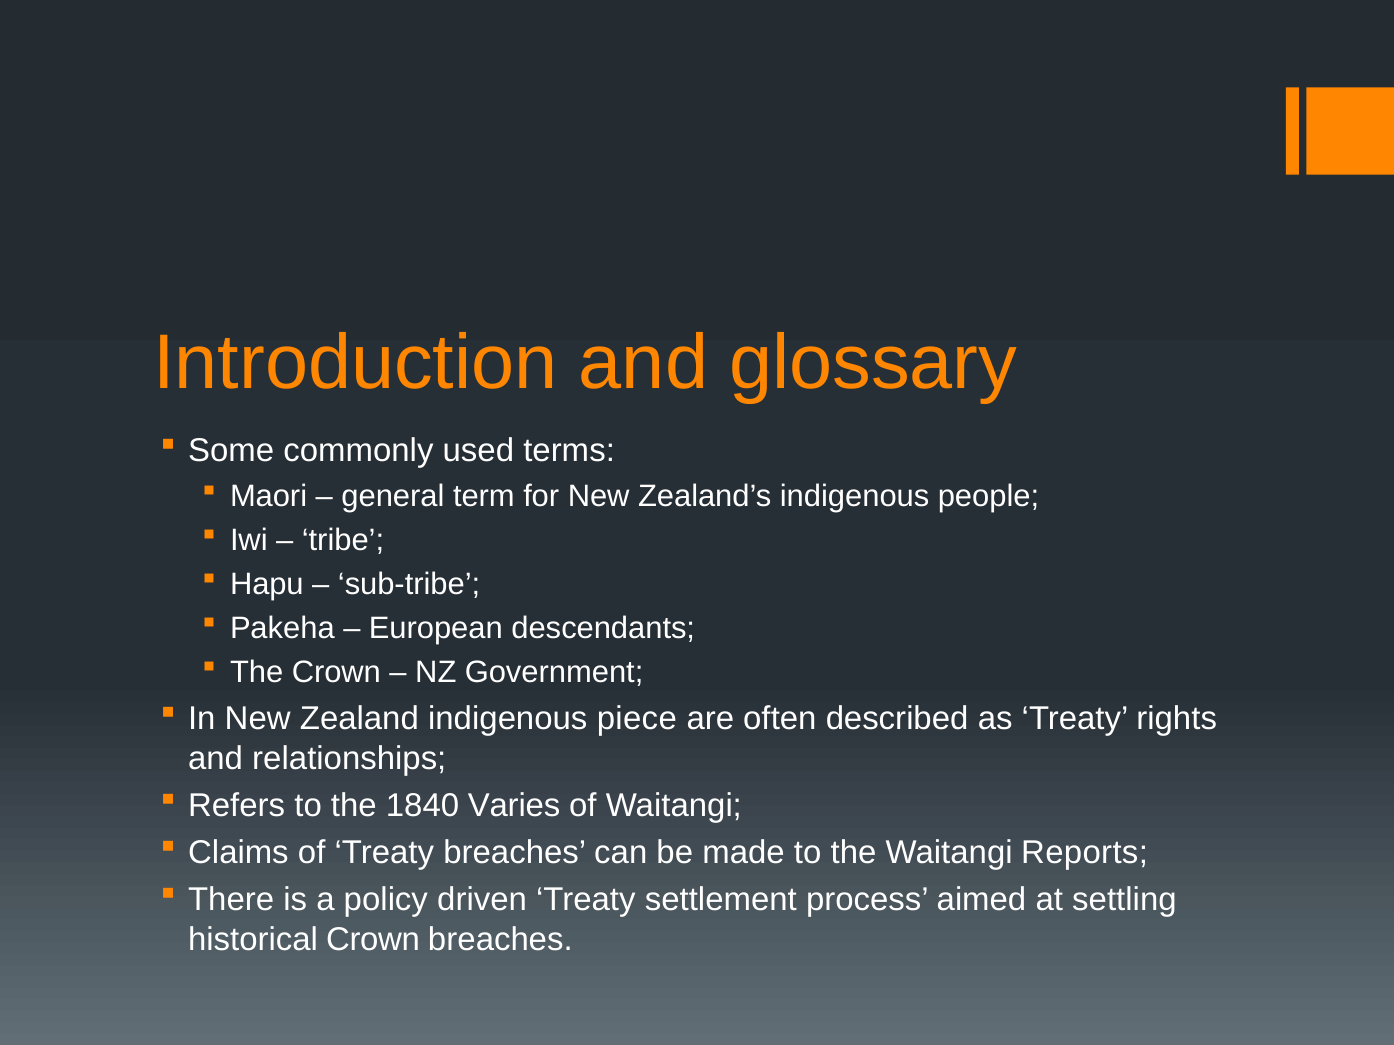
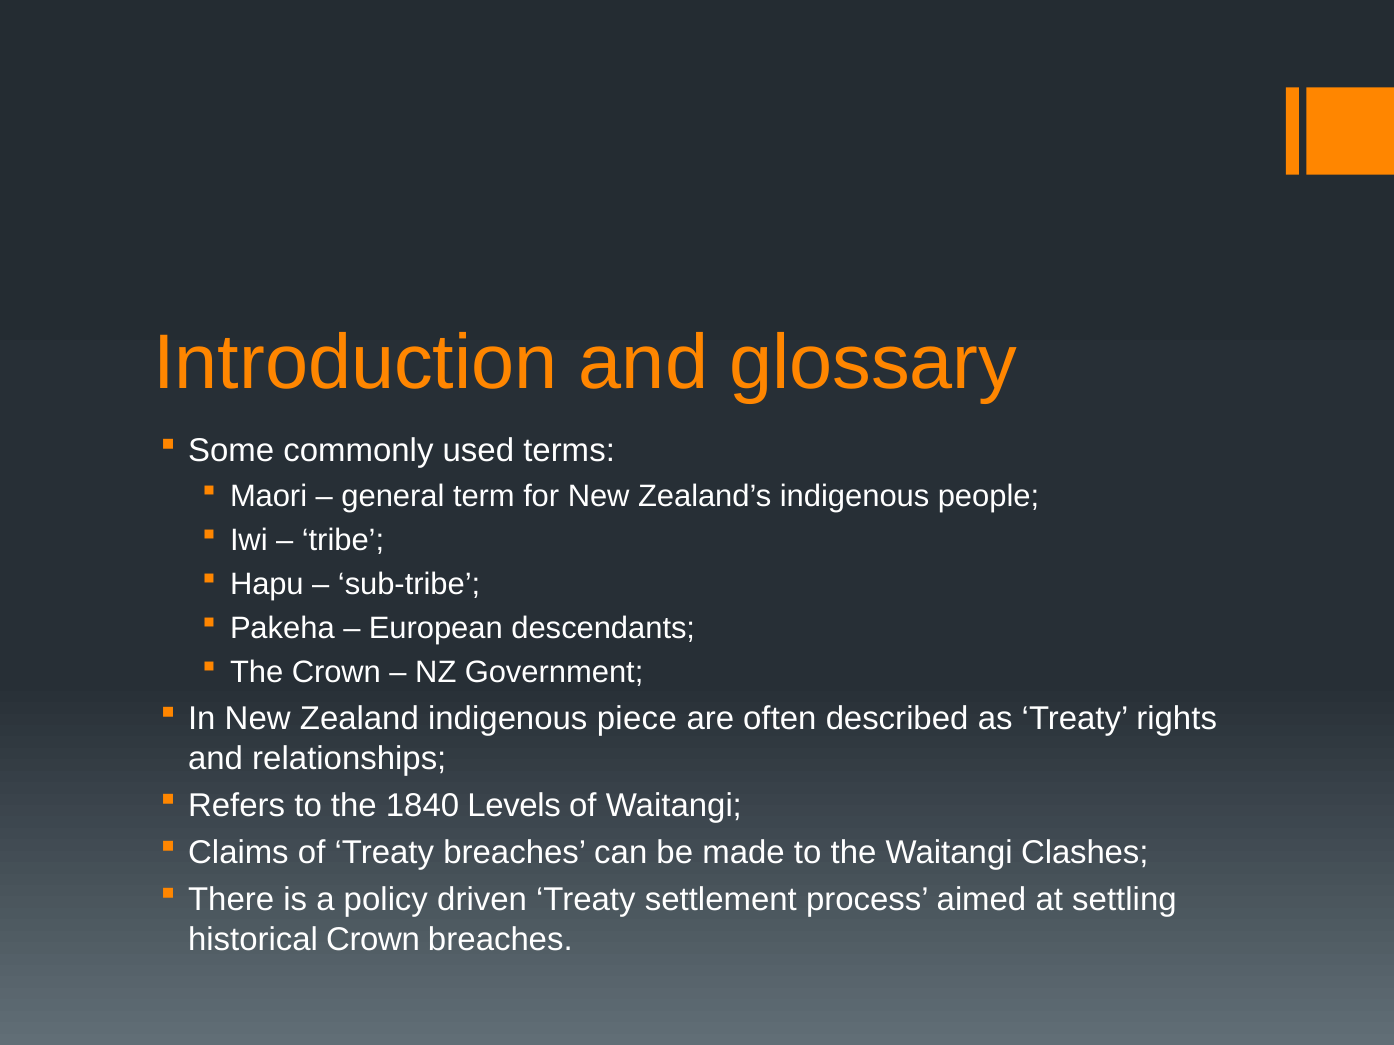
Varies: Varies -> Levels
Reports: Reports -> Clashes
